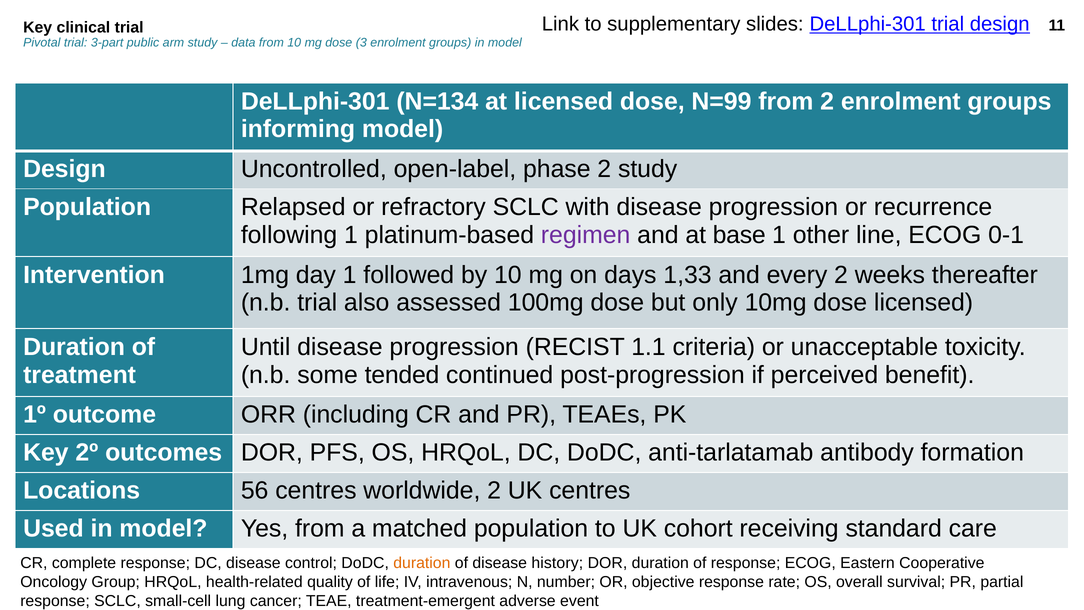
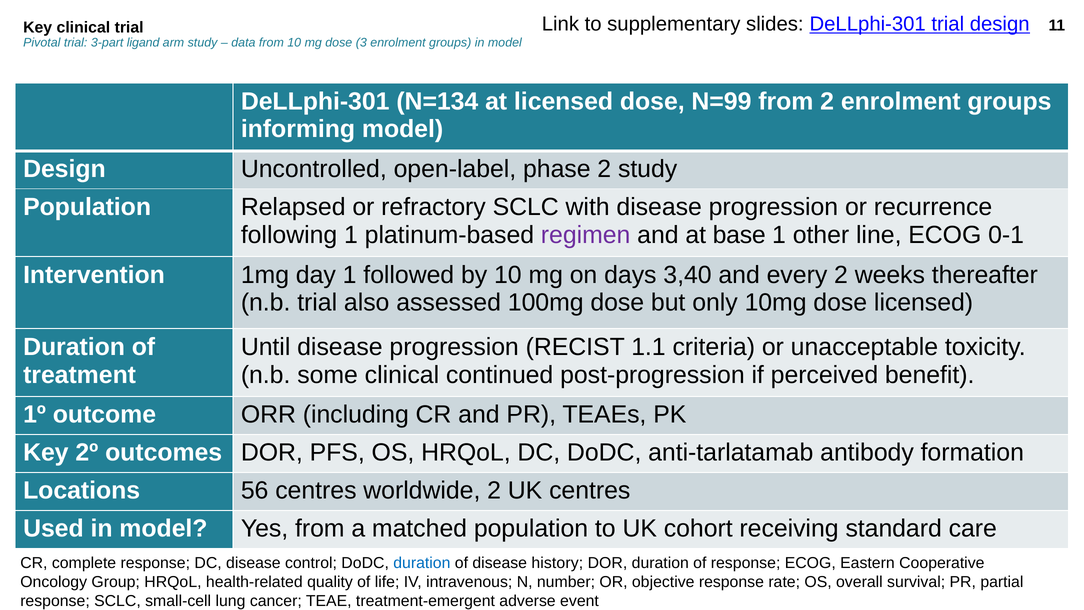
public: public -> ligand
1,33: 1,33 -> 3,40
some tended: tended -> clinical
duration at (422, 563) colour: orange -> blue
